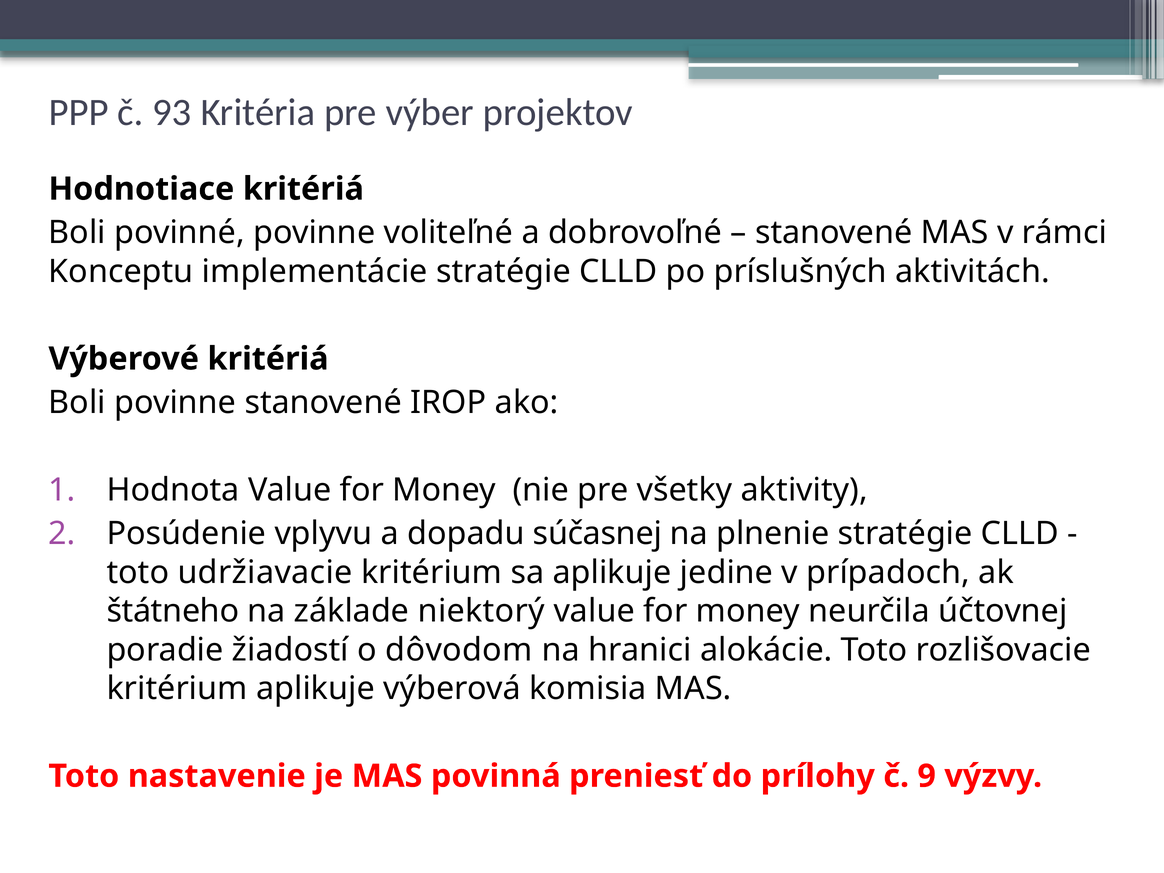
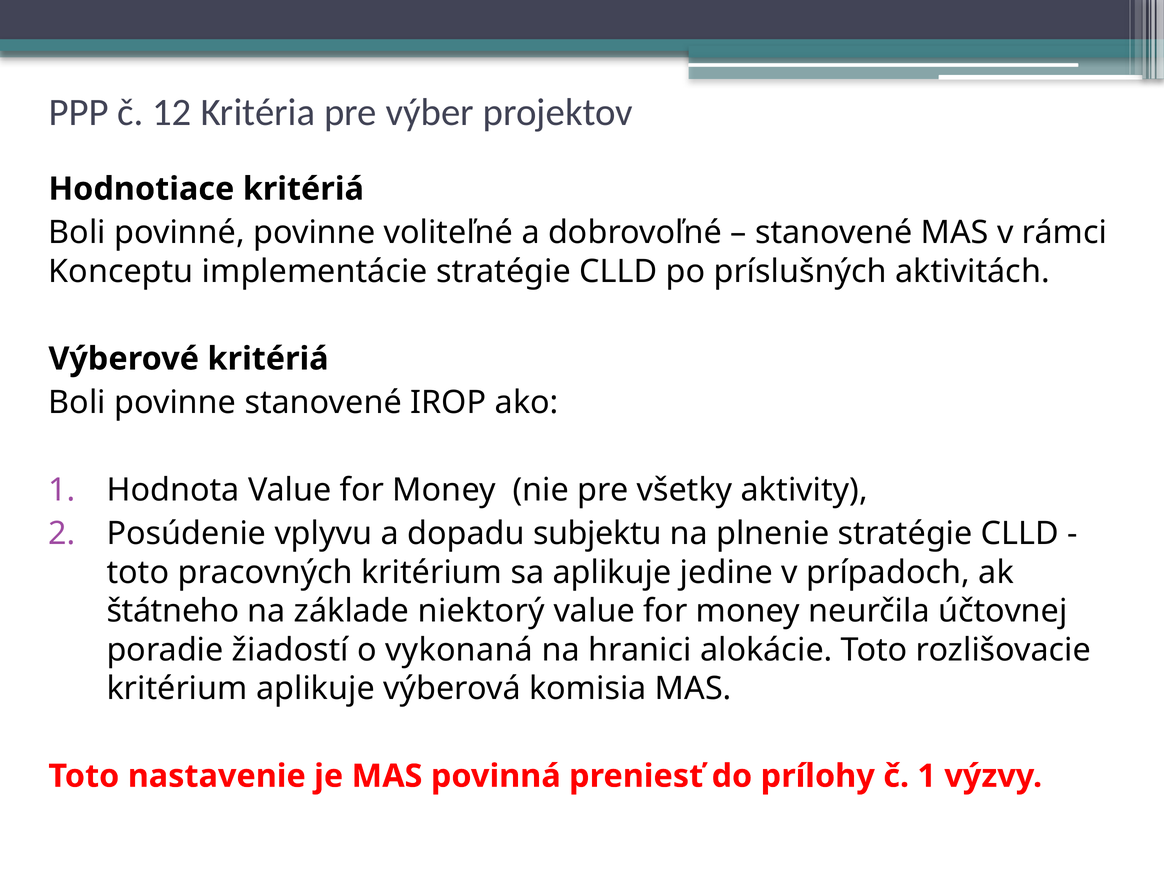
93: 93 -> 12
súčasnej: súčasnej -> subjektu
udržiavacie: udržiavacie -> pracovných
dôvodom: dôvodom -> vykonaná
č 9: 9 -> 1
